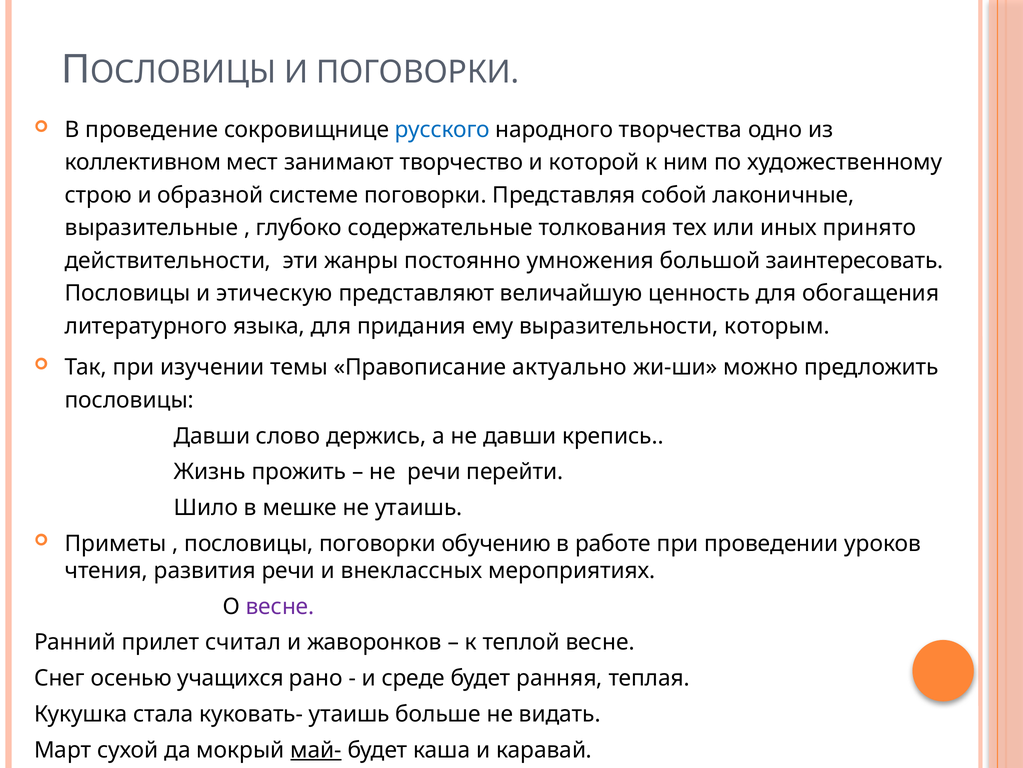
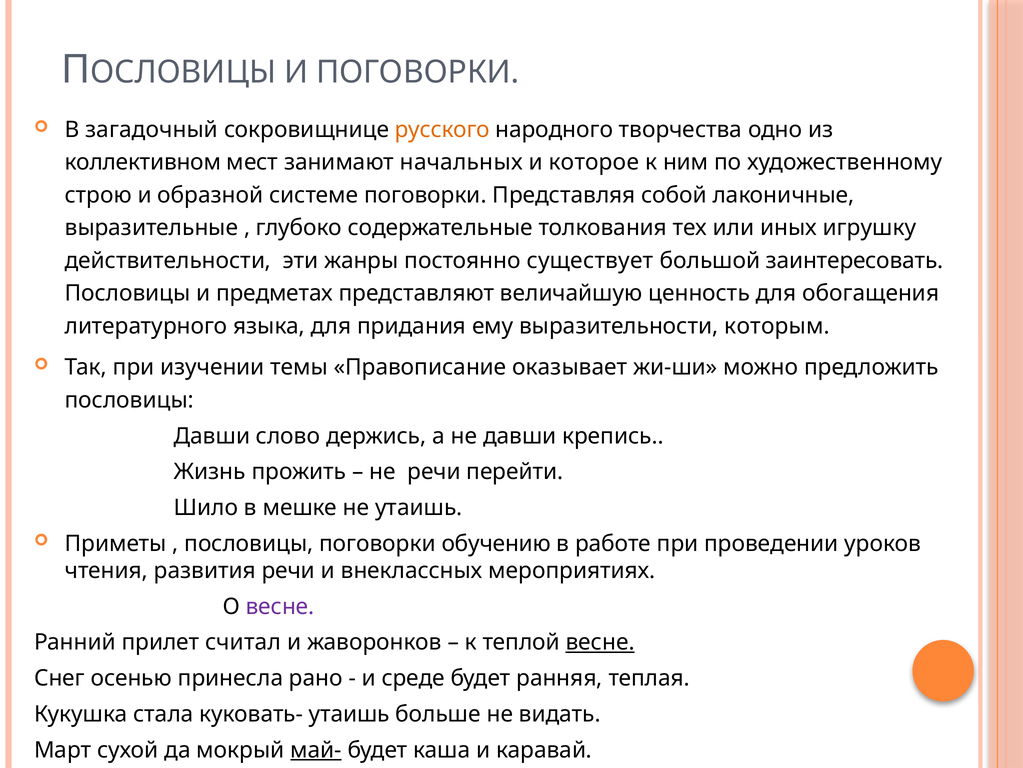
проведение: проведение -> загадочный
русского colour: blue -> orange
творчество: творчество -> начальных
которой: которой -> которое
принято: принято -> игрушку
умножения: умножения -> существует
этическую: этическую -> предметах
актуально: актуально -> оказывает
весне at (600, 642) underline: none -> present
учащихся: учащихся -> принесла
